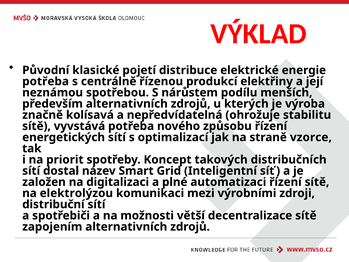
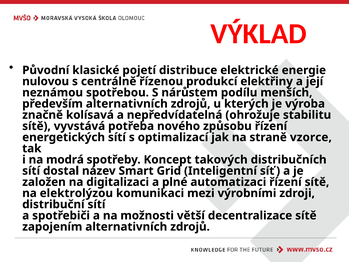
potřeba at (46, 81): potřeba -> nulovou
priorit: priorit -> modrá
